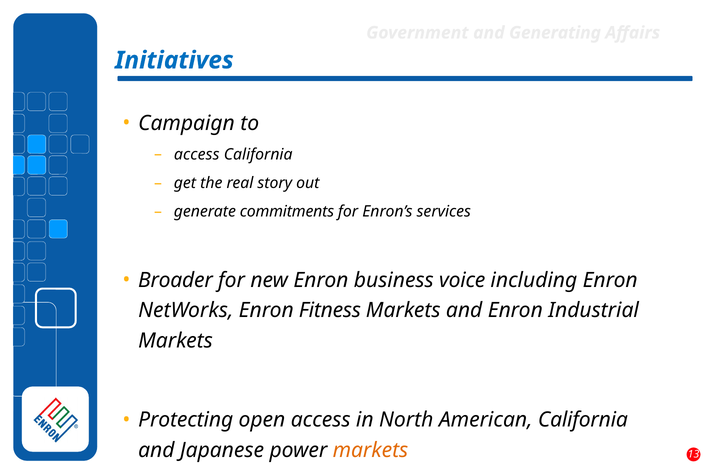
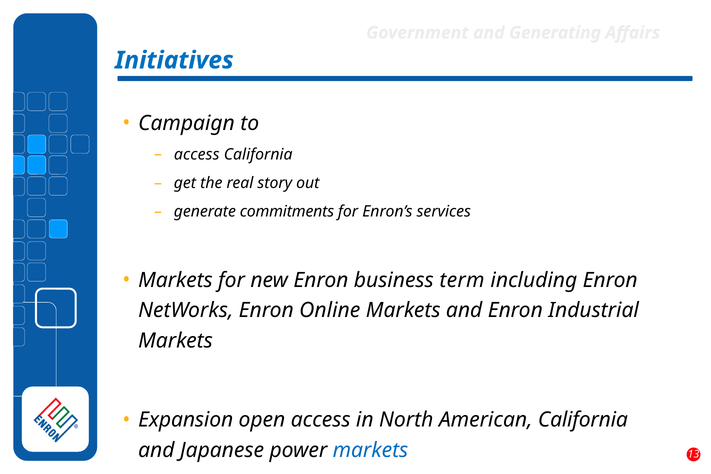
Broader at (175, 280): Broader -> Markets
voice: voice -> term
Fitness: Fitness -> Online
Protecting: Protecting -> Expansion
markets at (370, 450) colour: orange -> blue
